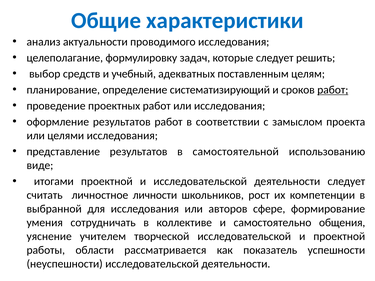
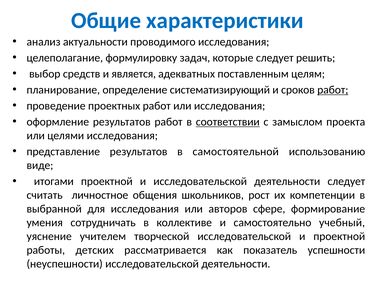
учебный: учебный -> является
соответствии underline: none -> present
личности: личности -> общения
общения: общения -> учебный
области: области -> детских
